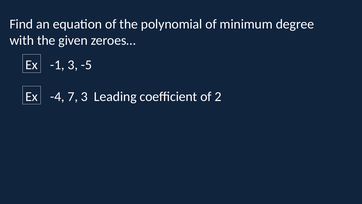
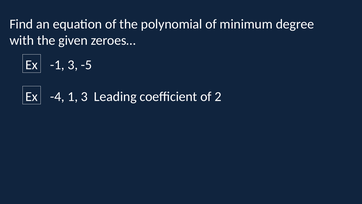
7: 7 -> 1
